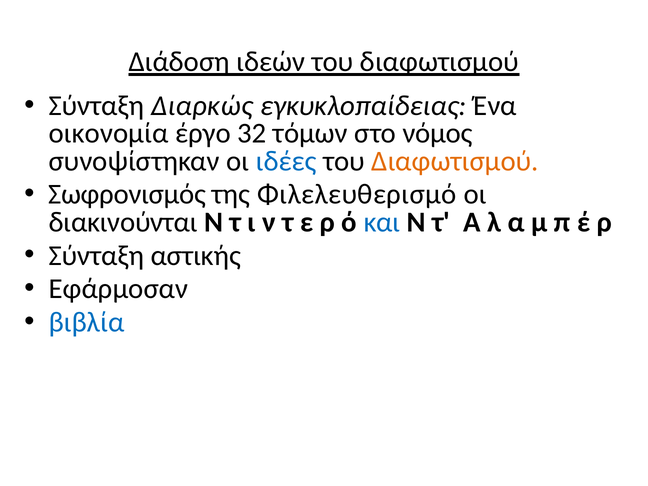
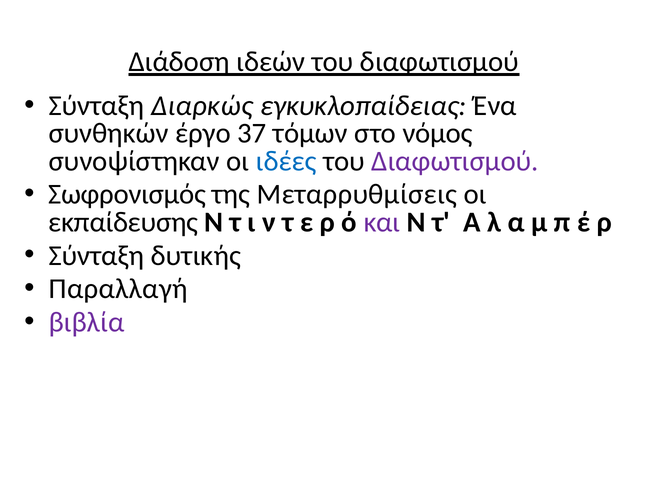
οικονομία: οικονομία -> συνθηκών
32: 32 -> 37
Διαφωτισμού at (455, 161) colour: orange -> purple
Φιλελευθερισμό: Φιλελευθερισμό -> Μεταρρυθμίσεις
διακινούνται: διακινούνται -> εκπαίδευσης
και colour: blue -> purple
αστικής: αστικής -> δυτικής
Εφάρμοσαν: Εφάρμοσαν -> Παραλλαγή
βιβλία colour: blue -> purple
